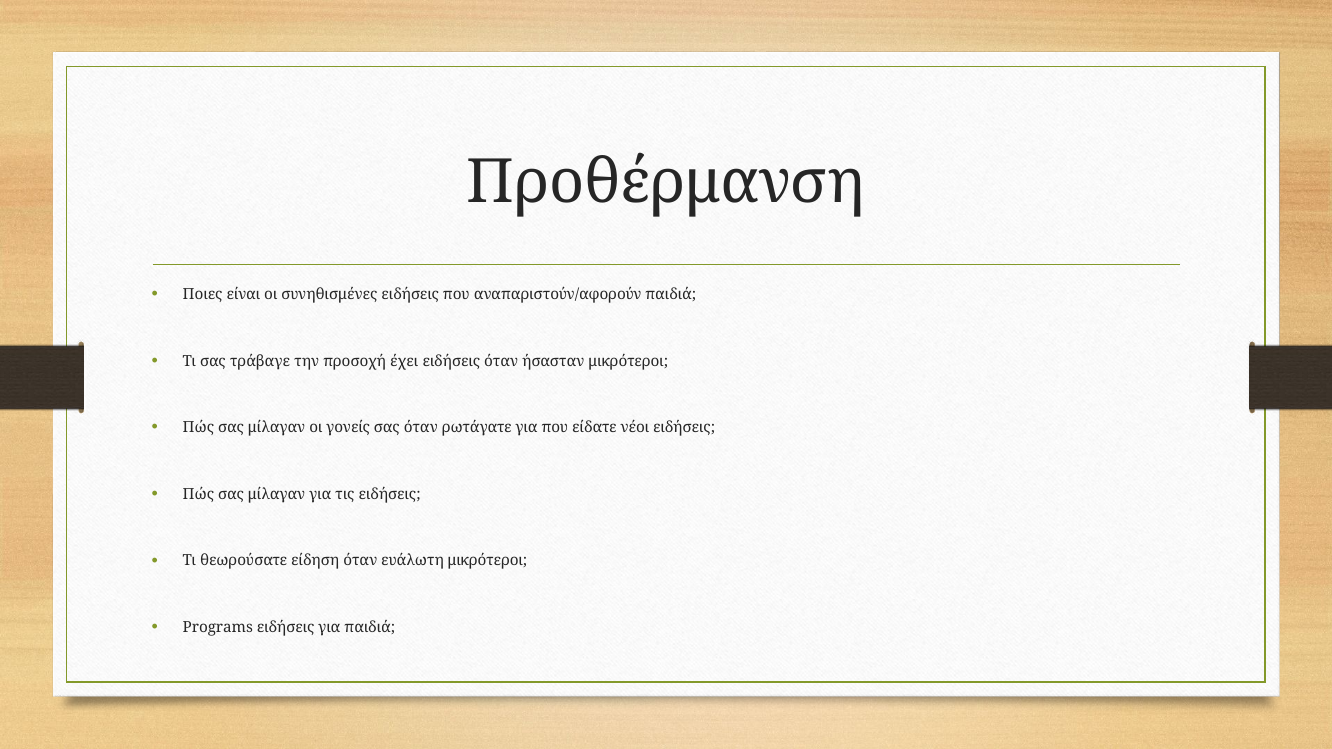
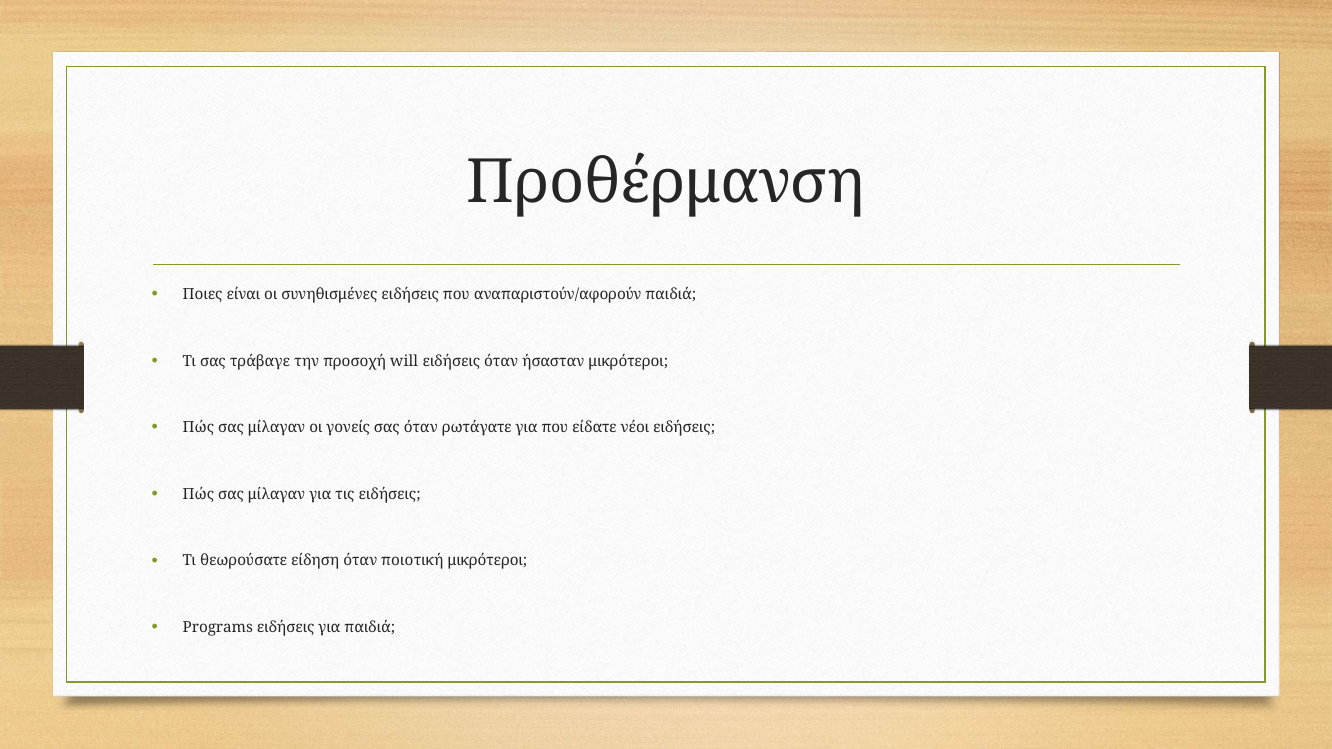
έχει: έχει -> will
ευάλωτη: ευάλωτη -> ποιοτική
